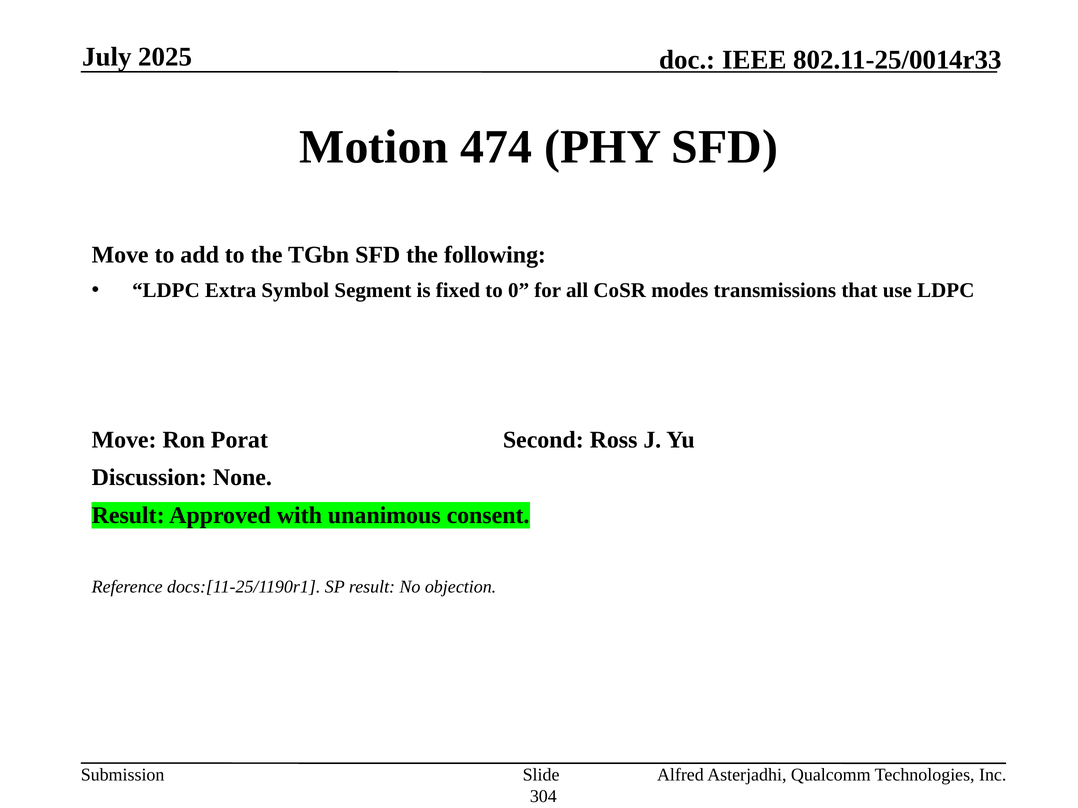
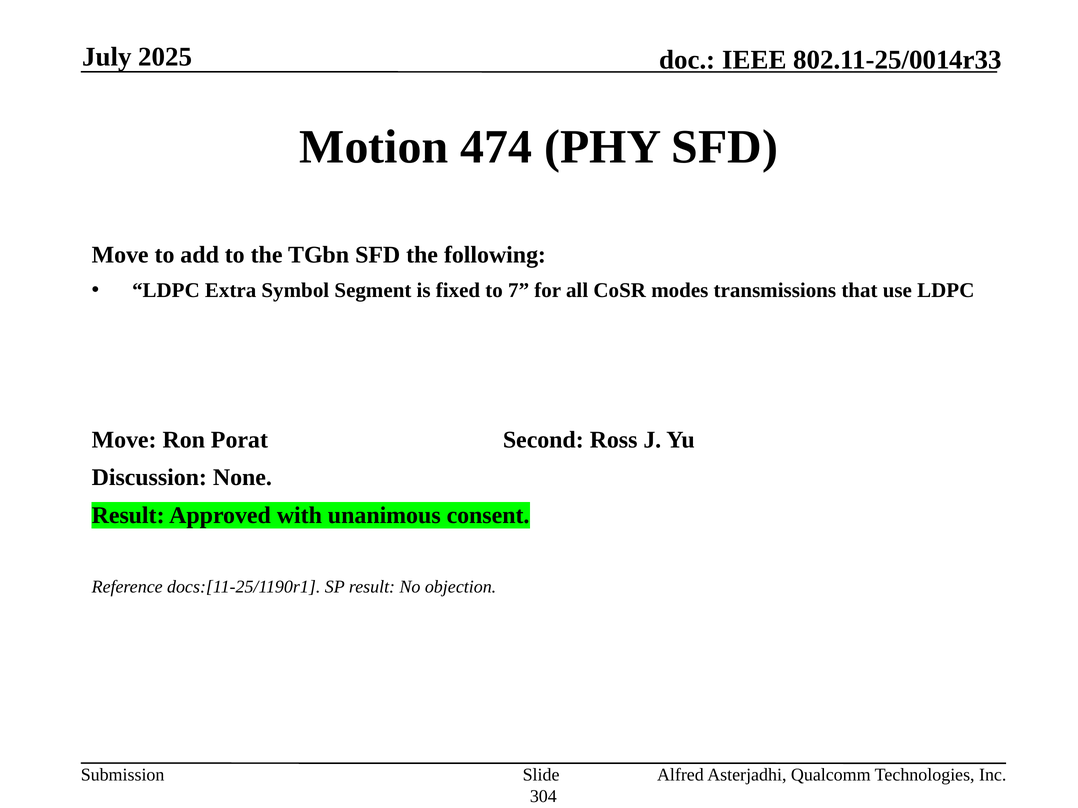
0: 0 -> 7
